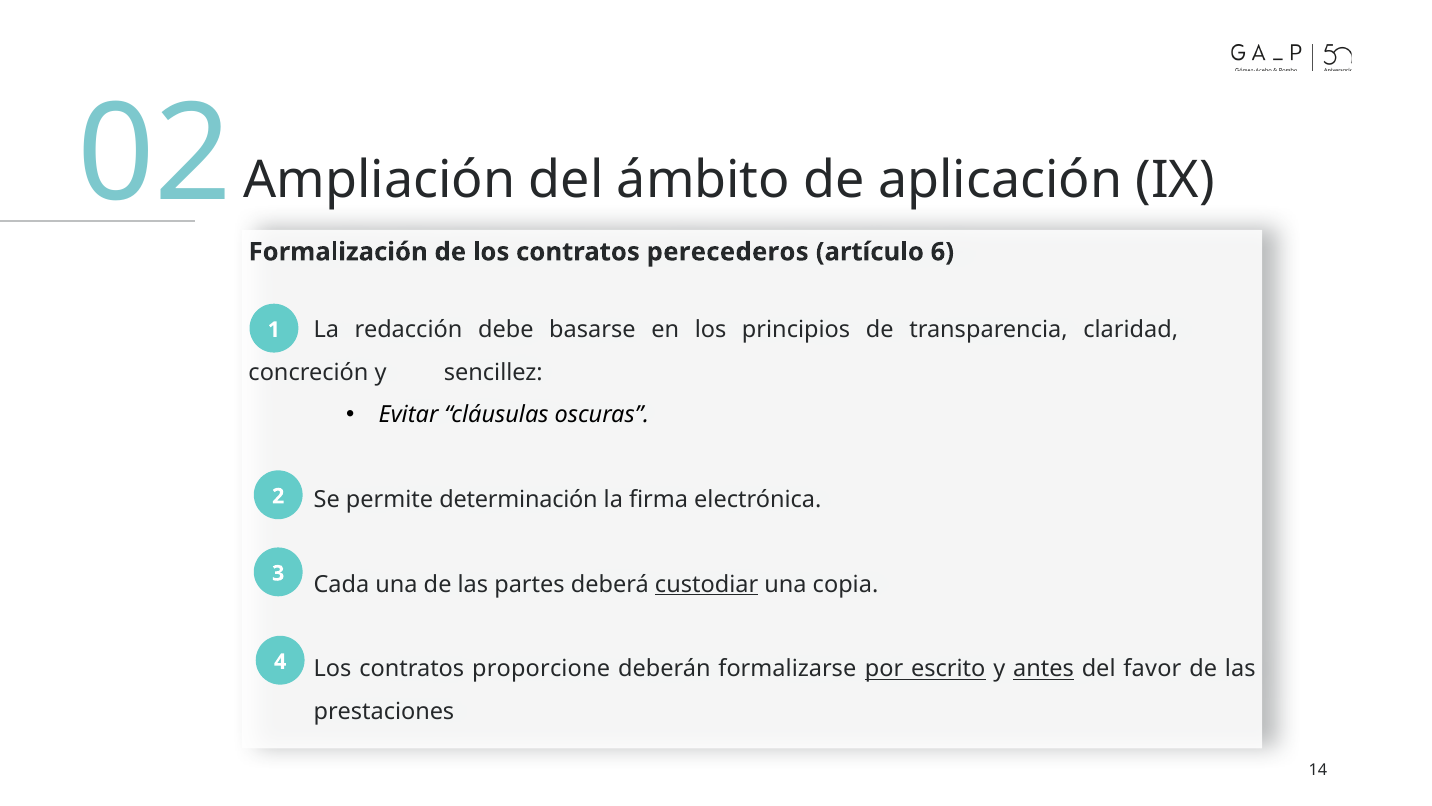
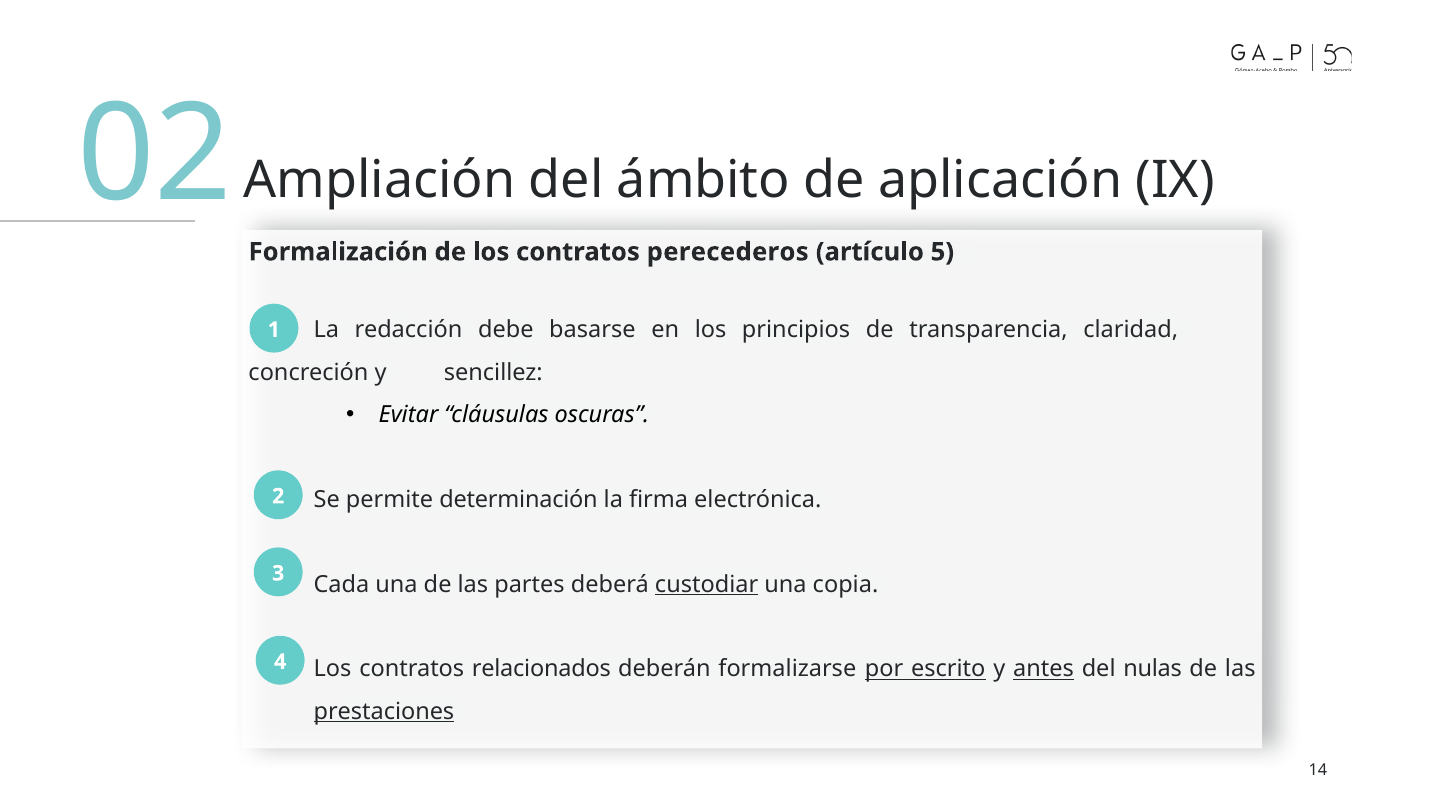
6: 6 -> 5
proporcione: proporcione -> relacionados
favor: favor -> nulas
prestaciones underline: none -> present
